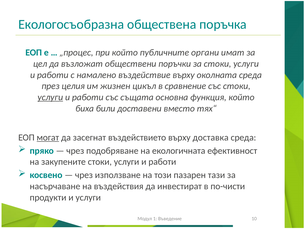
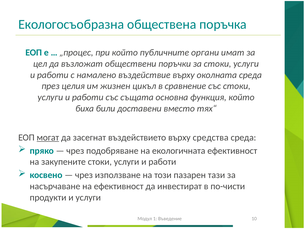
услуги at (50, 97) underline: present -> none
доставка: доставка -> средства
на въздействия: въздействия -> ефективност
